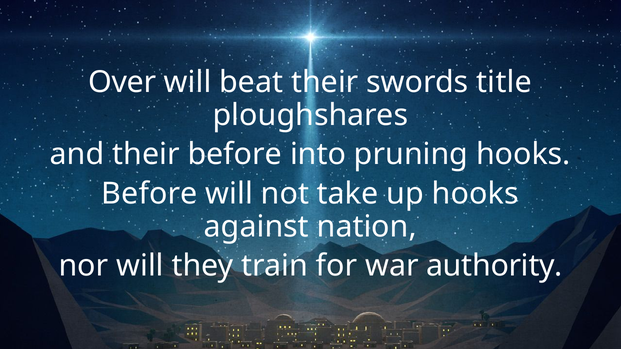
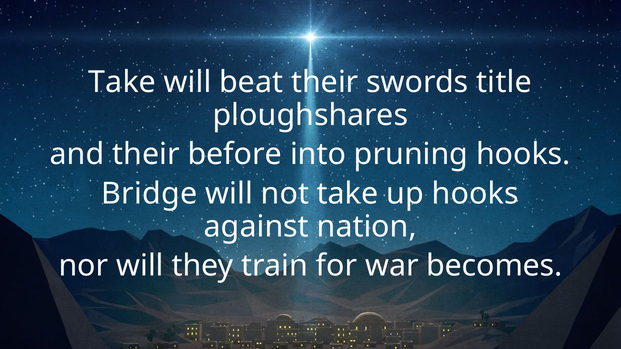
Over at (122, 82): Over -> Take
Before at (149, 194): Before -> Bridge
authority: authority -> becomes
